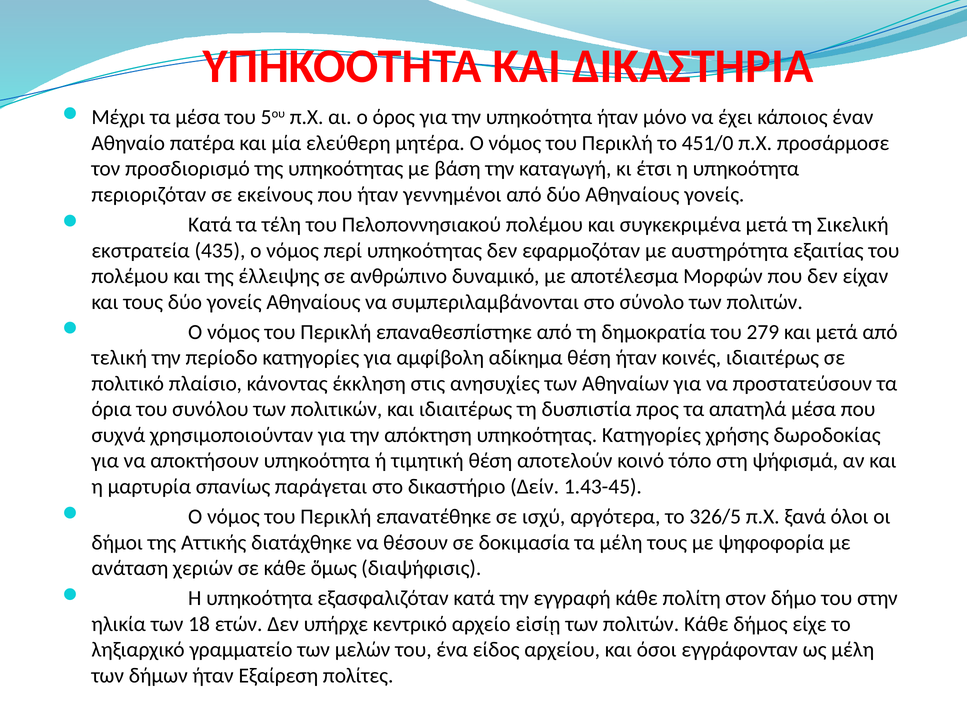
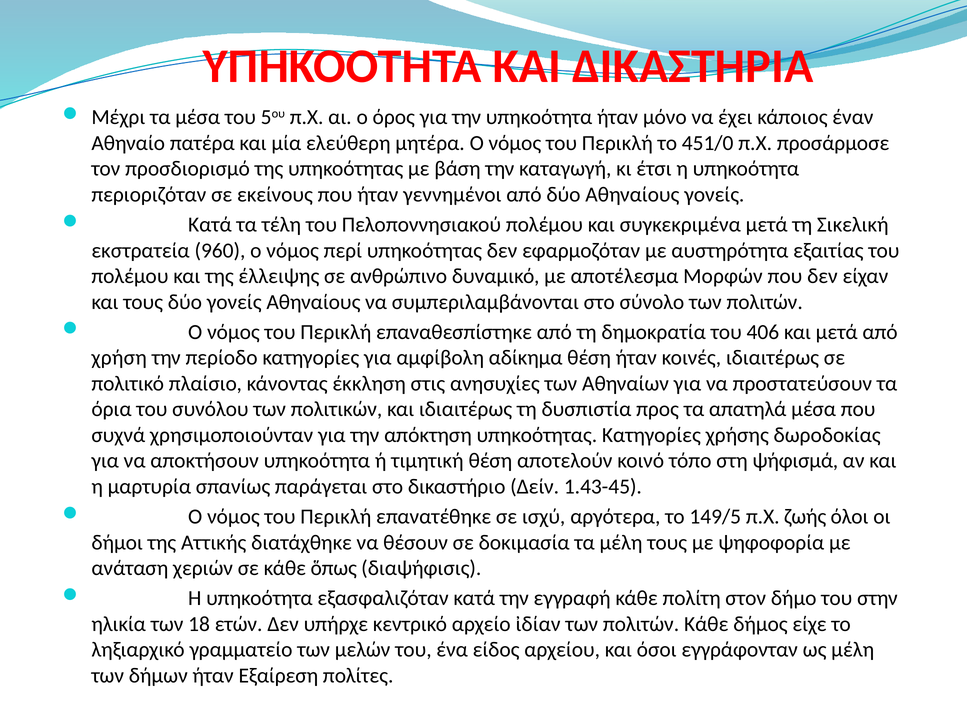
435: 435 -> 960
279: 279 -> 406
τελική: τελική -> χρήση
326/5: 326/5 -> 149/5
ξανά: ξανά -> ζωής
ὅμως: ὅμως -> ὅπως
εἰσίῃ: εἰσίῃ -> ἰδίαν
